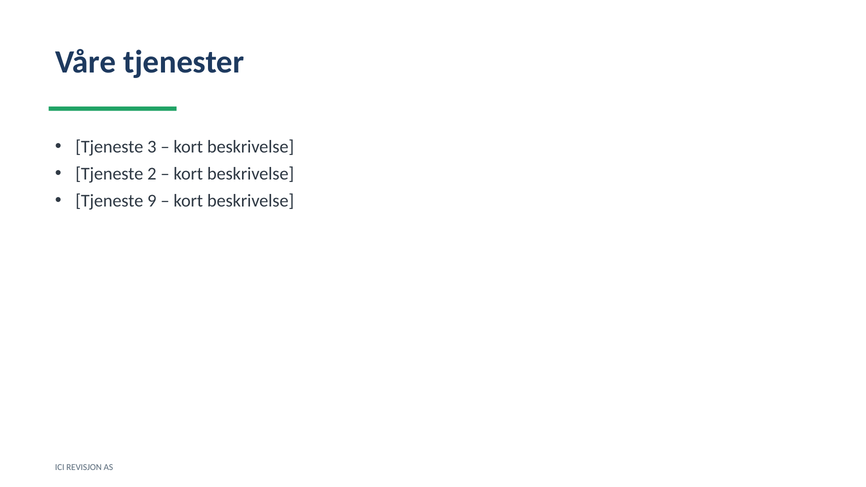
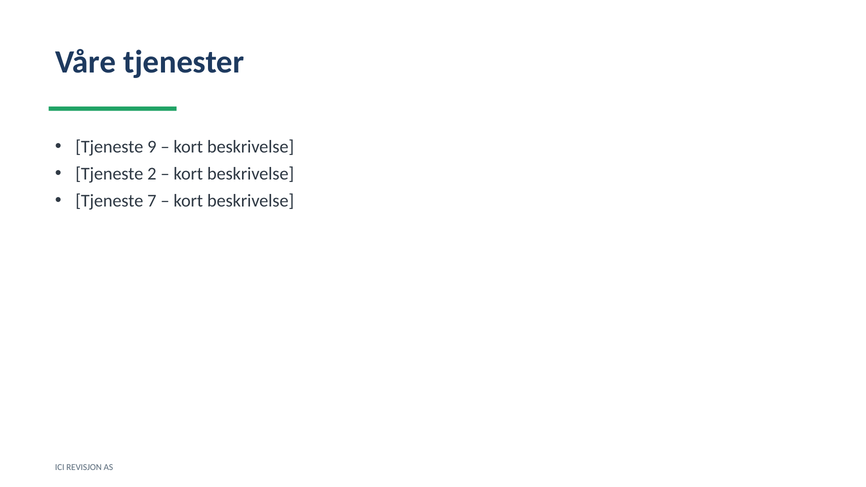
3: 3 -> 9
9: 9 -> 7
